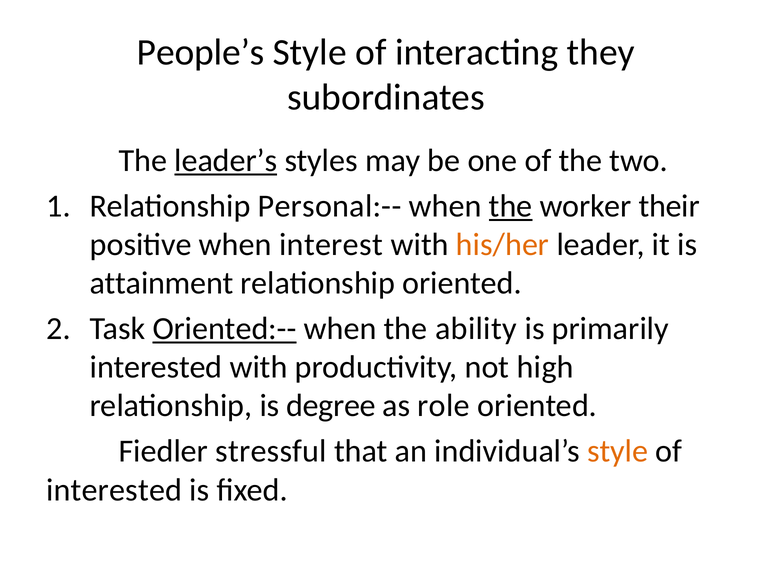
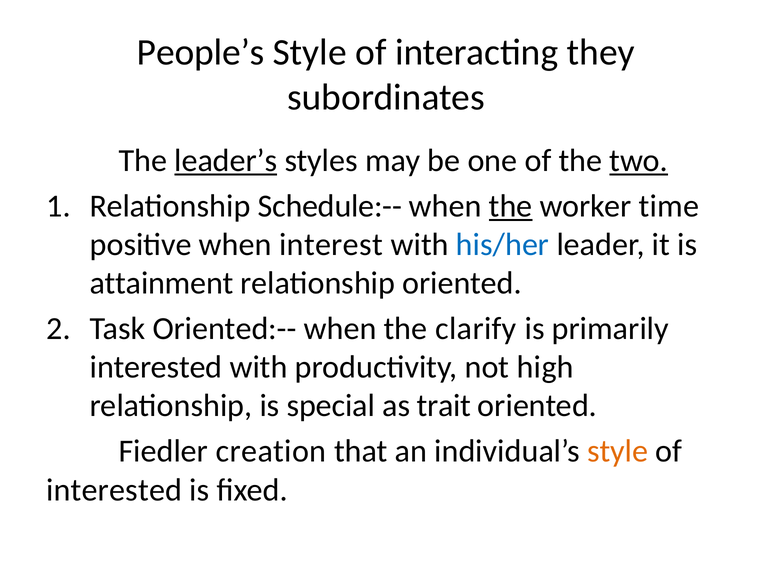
two underline: none -> present
Personal:--: Personal:-- -> Schedule:--
their: their -> time
his/her colour: orange -> blue
Oriented:-- underline: present -> none
ability: ability -> clarify
degree: degree -> special
role: role -> trait
stressful: stressful -> creation
